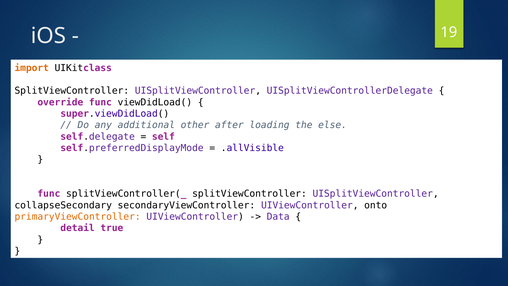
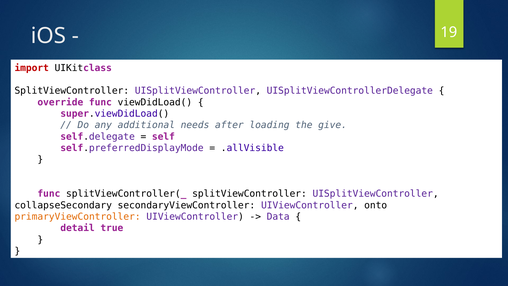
import colour: orange -> red
other: other -> needs
else: else -> give
